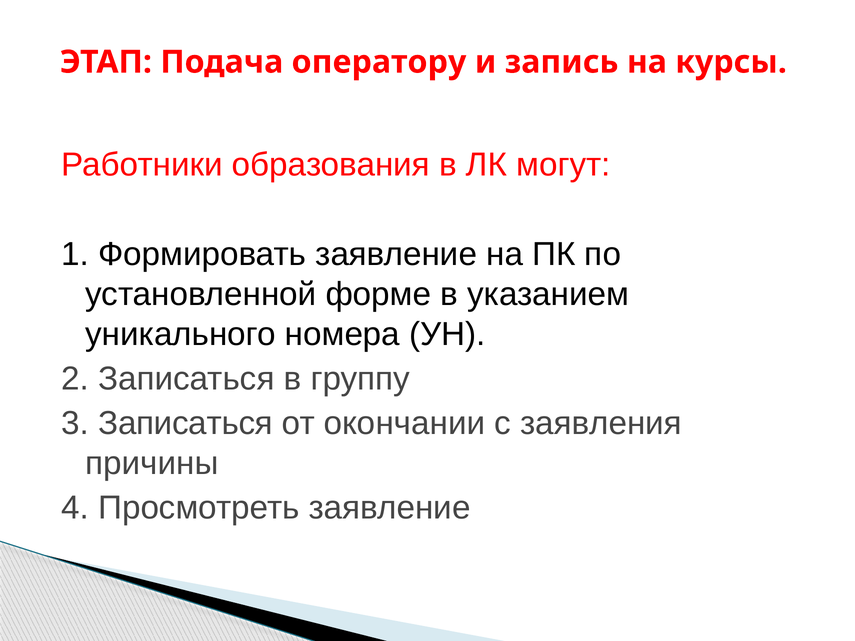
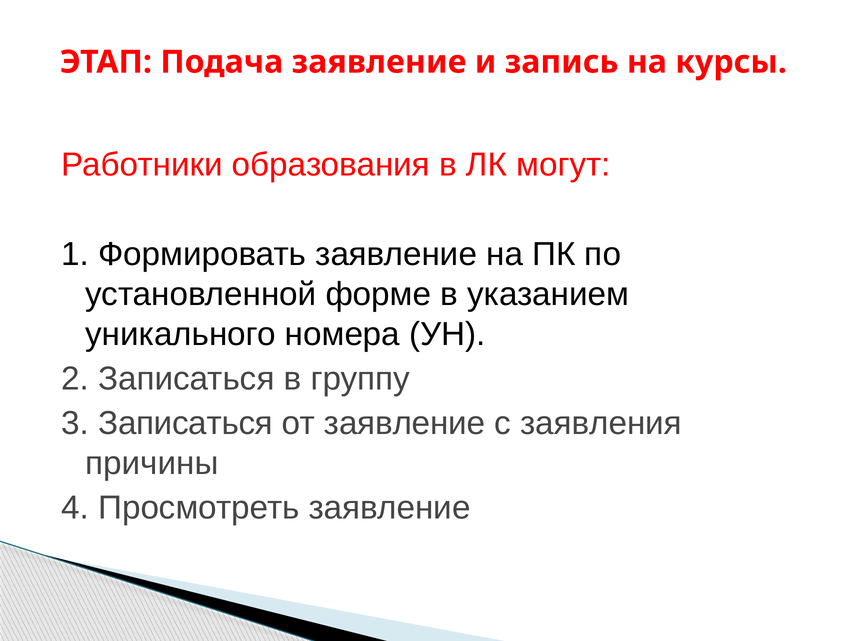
Подача оператору: оператору -> заявление
от окончании: окончании -> заявление
